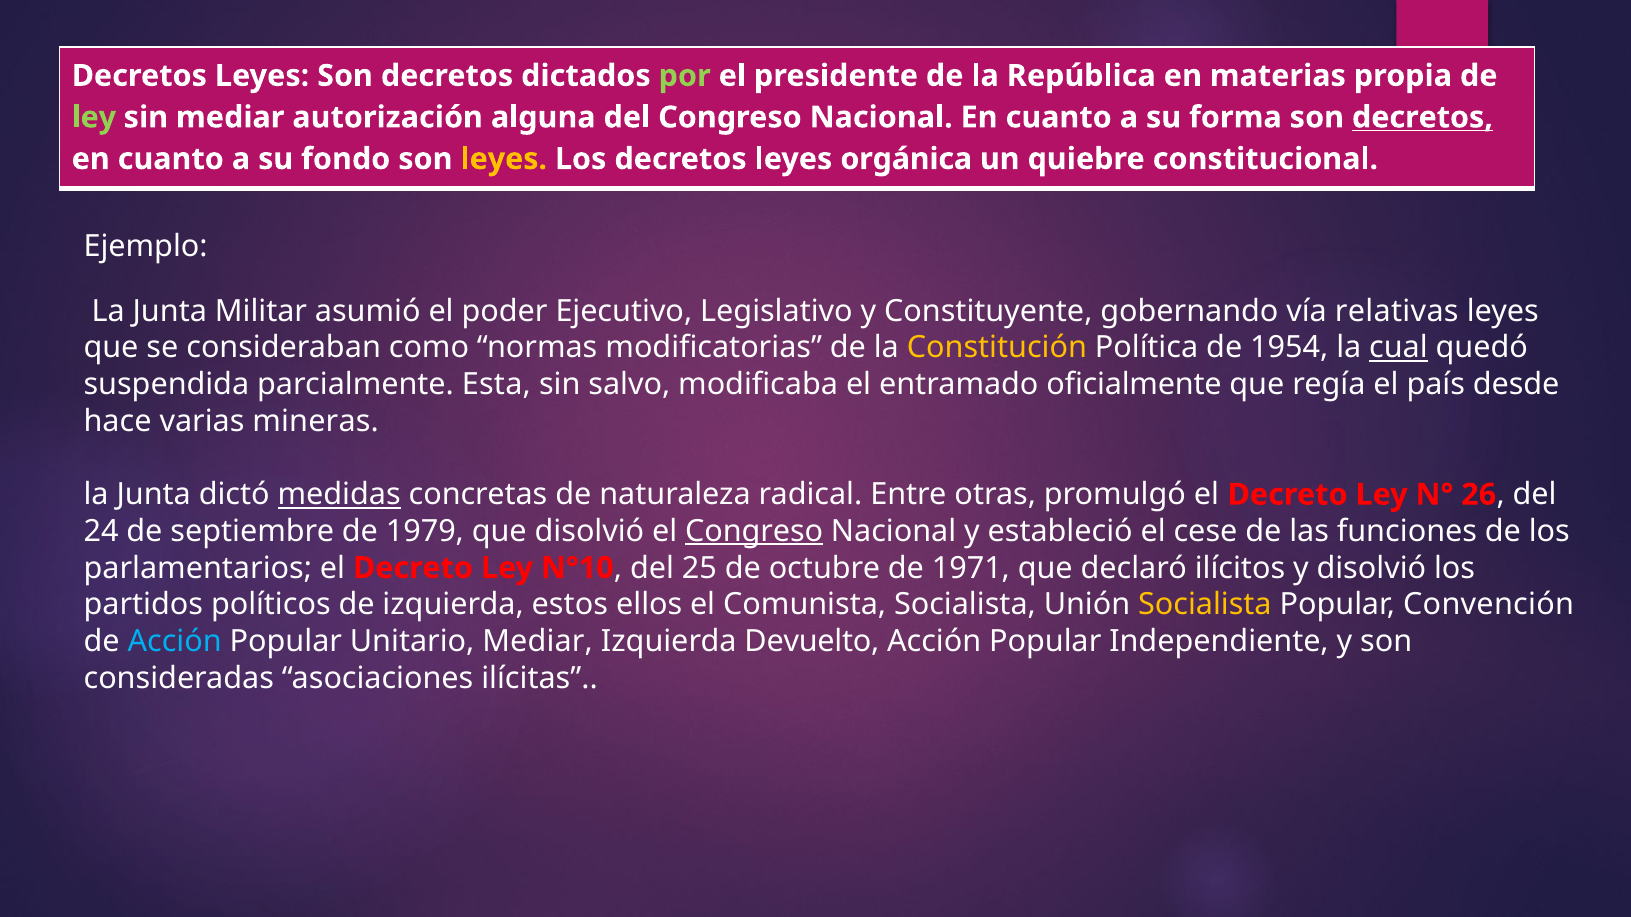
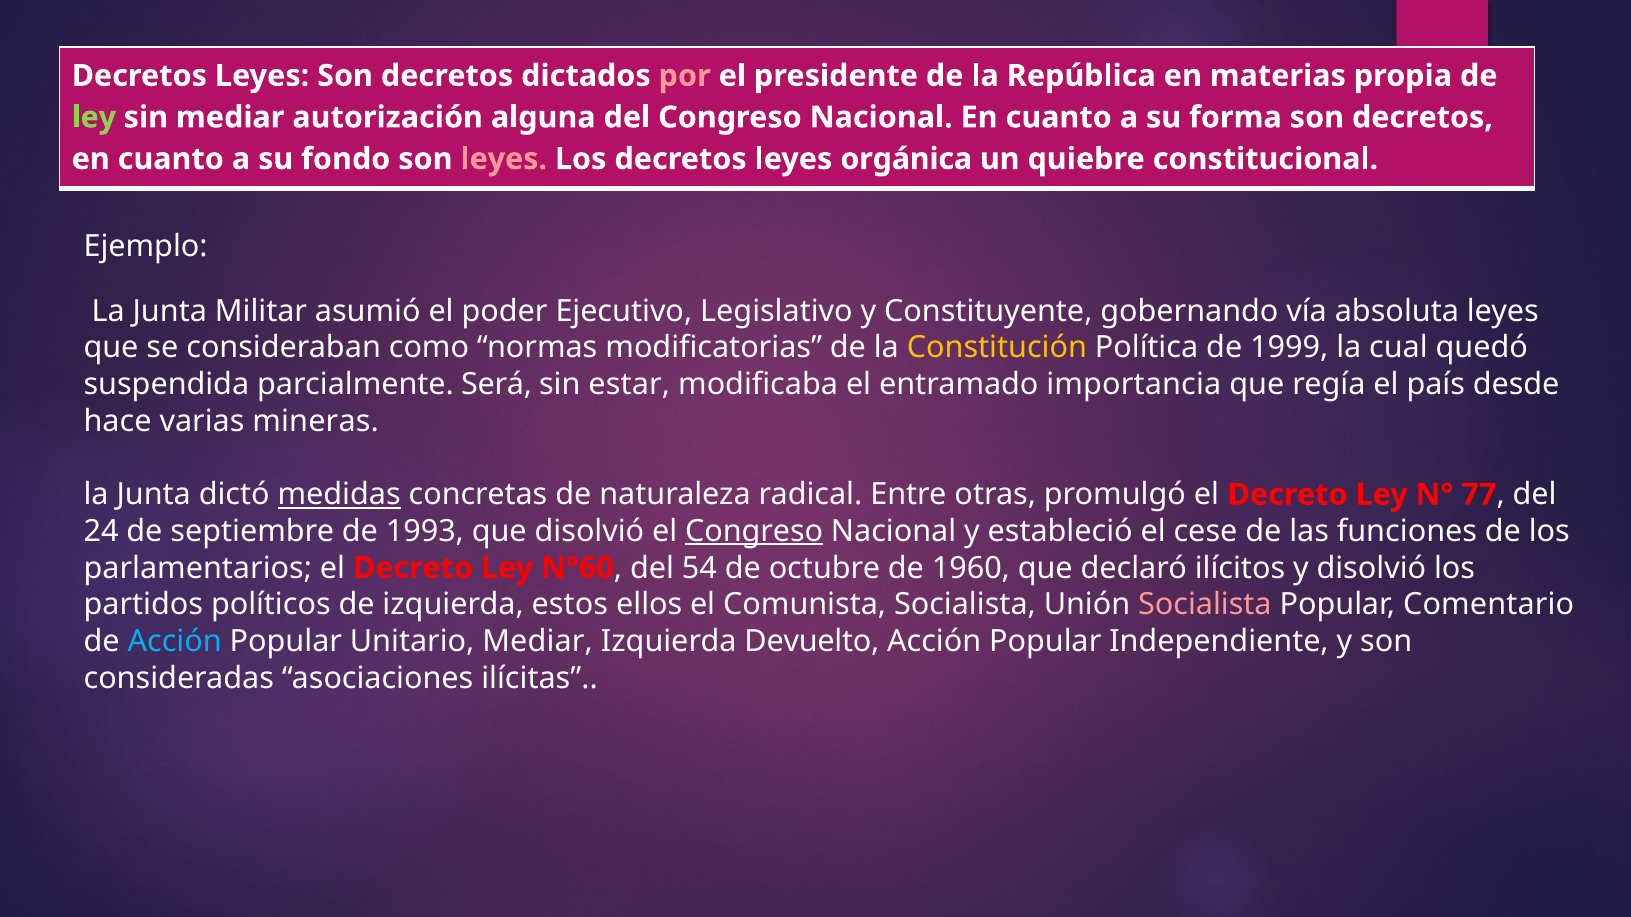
por colour: light green -> pink
decretos at (1422, 117) underline: present -> none
leyes at (504, 159) colour: yellow -> pink
relativas: relativas -> absoluta
1954: 1954 -> 1999
cual underline: present -> none
Esta: Esta -> Será
salvo: salvo -> estar
oficialmente: oficialmente -> importancia
26: 26 -> 77
1979: 1979 -> 1993
N°10: N°10 -> N°60
25: 25 -> 54
1971: 1971 -> 1960
Socialista at (1205, 605) colour: yellow -> pink
Convención: Convención -> Comentario
